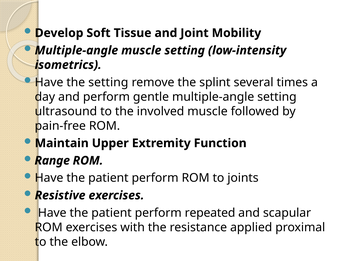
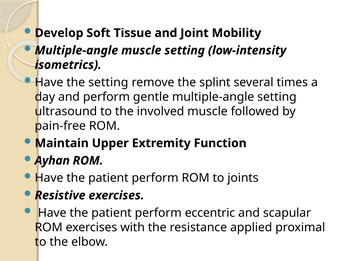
Range: Range -> Ayhan
repeated: repeated -> eccentric
